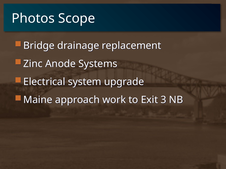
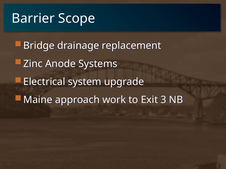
Photos: Photos -> Barrier
